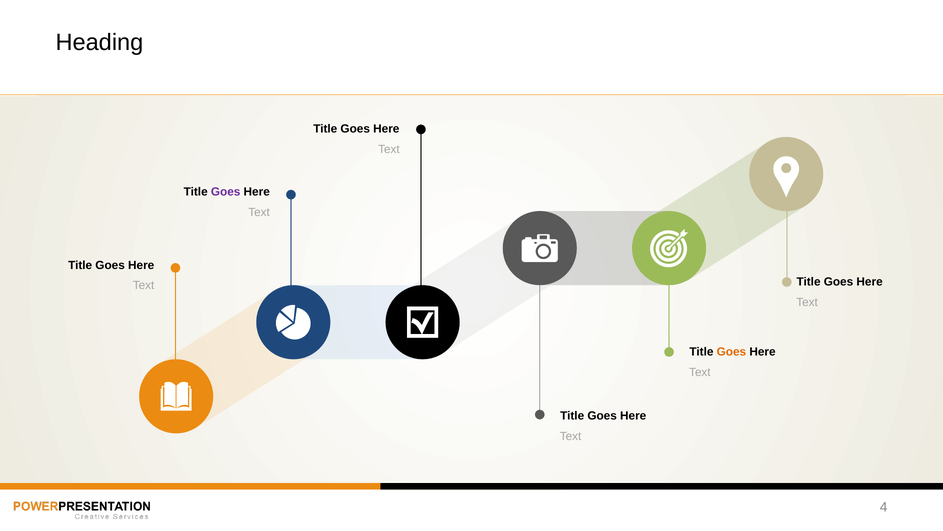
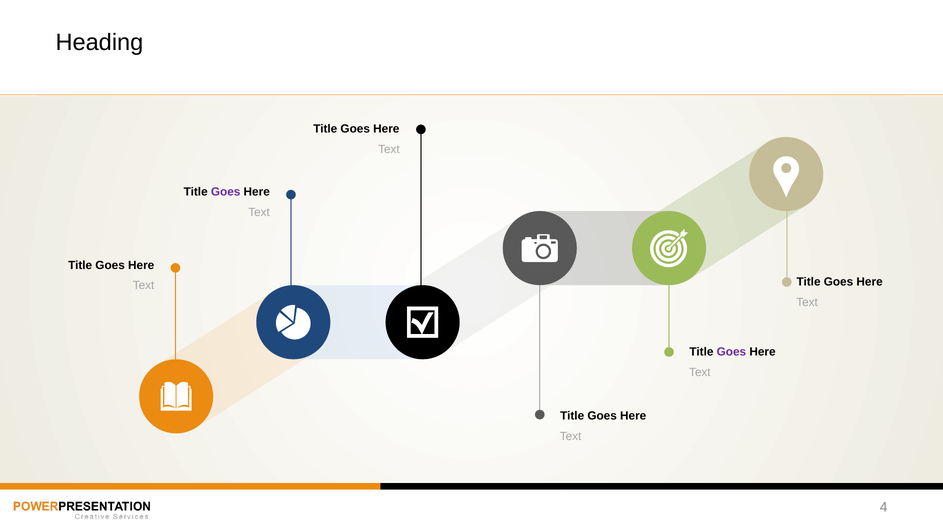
Goes at (731, 352) colour: orange -> purple
